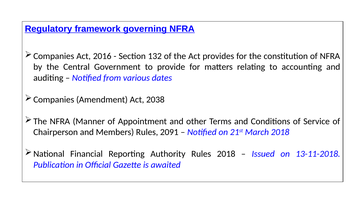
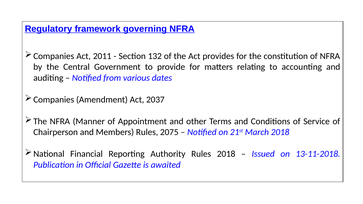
2016: 2016 -> 2011
2038: 2038 -> 2037
2091: 2091 -> 2075
